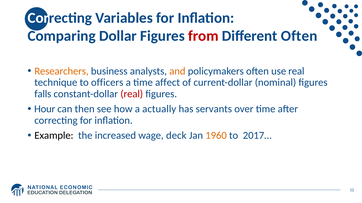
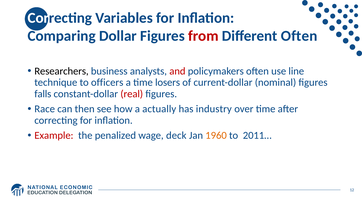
Researchers colour: orange -> black
and colour: orange -> red
use real: real -> line
affect: affect -> losers
Hour: Hour -> Race
servants: servants -> industry
Example colour: black -> red
increased: increased -> penalized
2017…: 2017… -> 2011…
